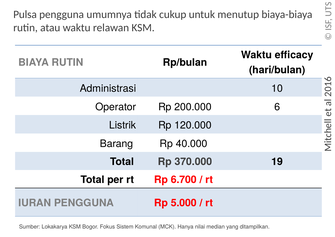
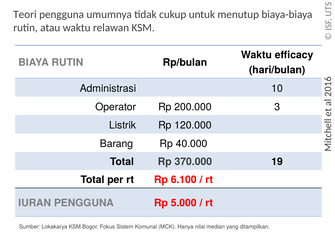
Pulsa: Pulsa -> Teori
200.000 6: 6 -> 3
6.700: 6.700 -> 6.100
